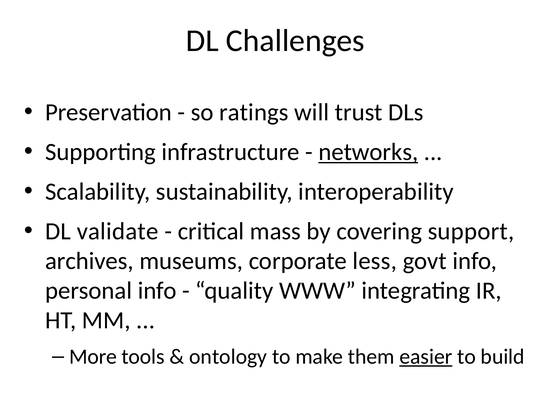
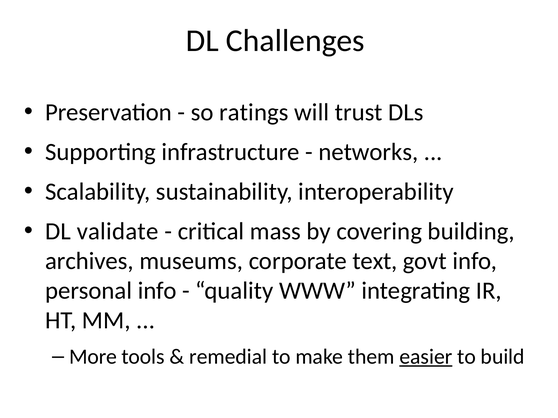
networks underline: present -> none
support: support -> building
less: less -> text
ontology: ontology -> remedial
